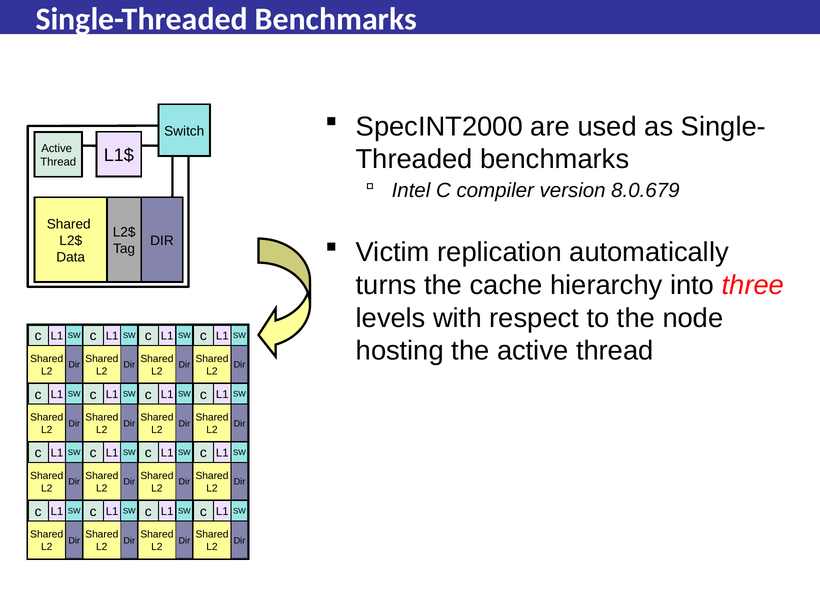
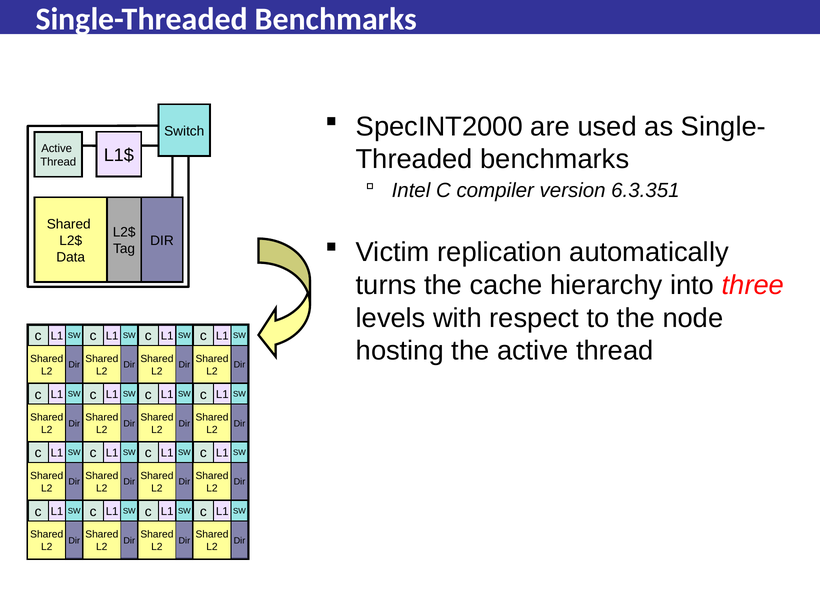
8.0.679: 8.0.679 -> 6.3.351
